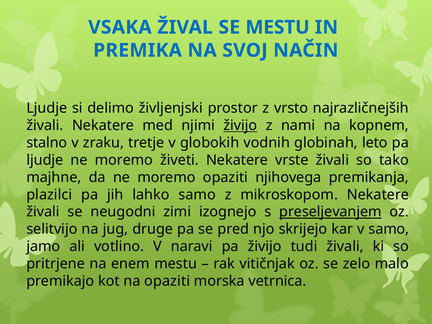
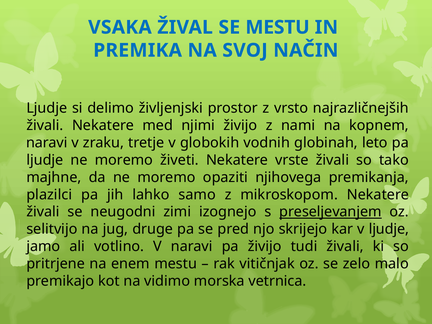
živijo at (240, 125) underline: present -> none
stalno at (47, 143): stalno -> naravi
v samo: samo -> ljudje
na opaziti: opaziti -> vidimo
